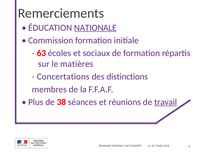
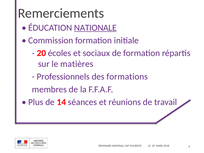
63 at (41, 53): 63 -> 20
Concertations: Concertations -> Professionnels
distinctions: distinctions -> formations
38: 38 -> 14
travail underline: present -> none
